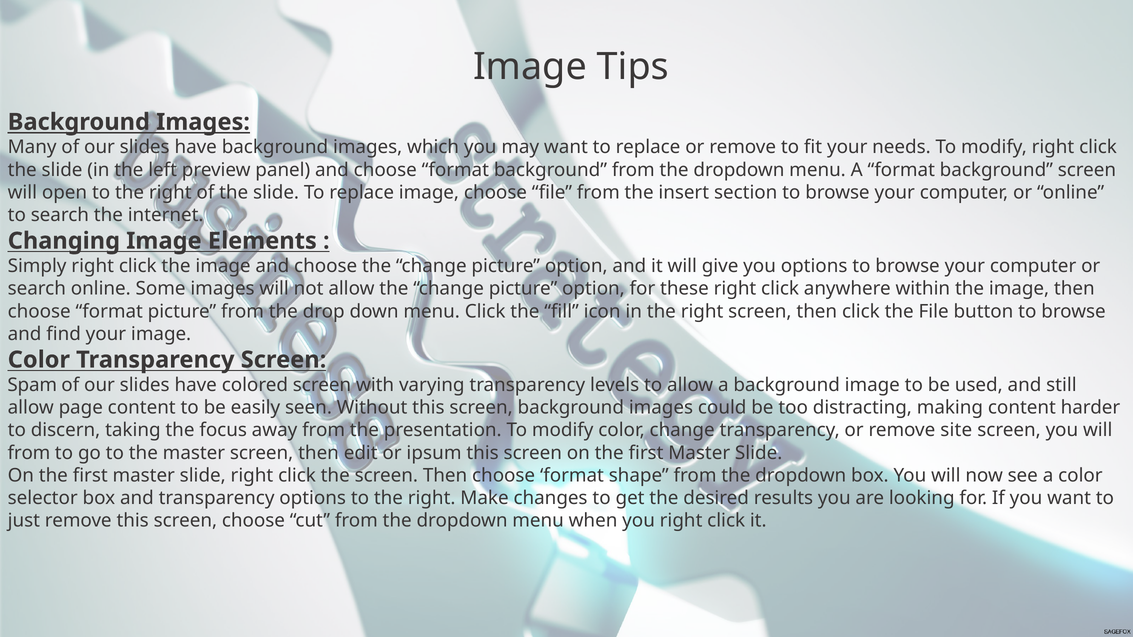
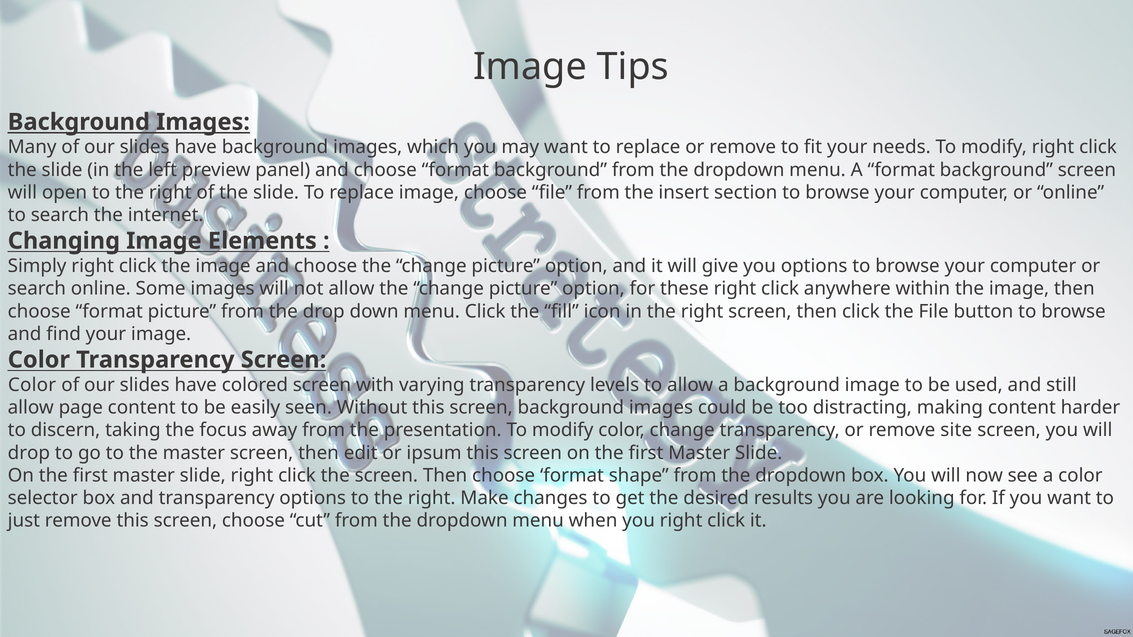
Spam at (32, 385): Spam -> Color
from at (29, 453): from -> drop
